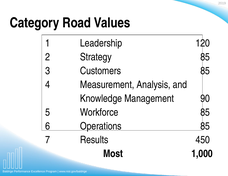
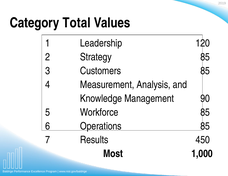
Road: Road -> Total
